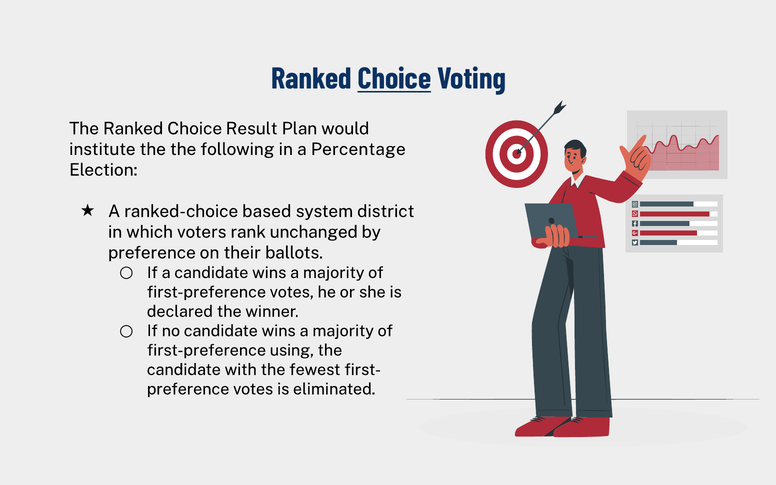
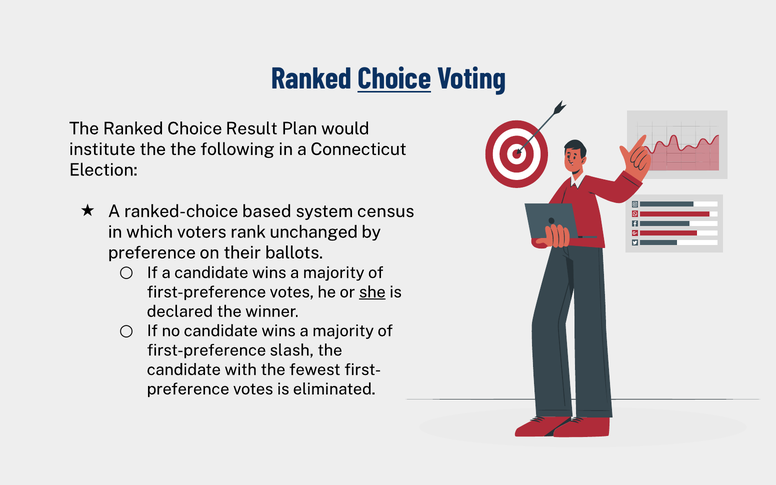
Percentage: Percentage -> Connecticut
district: district -> census
she underline: none -> present
using: using -> slash
